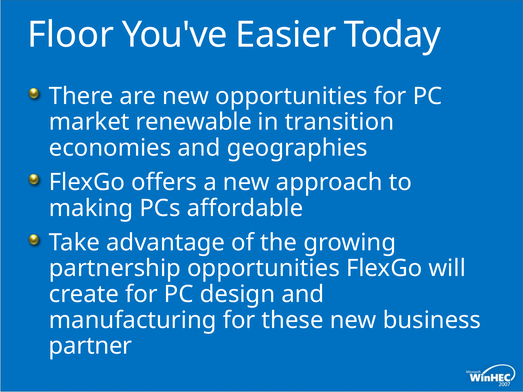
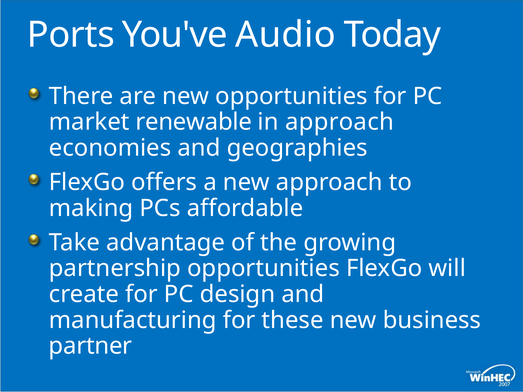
Floor: Floor -> Ports
Easier: Easier -> Audio
in transition: transition -> approach
